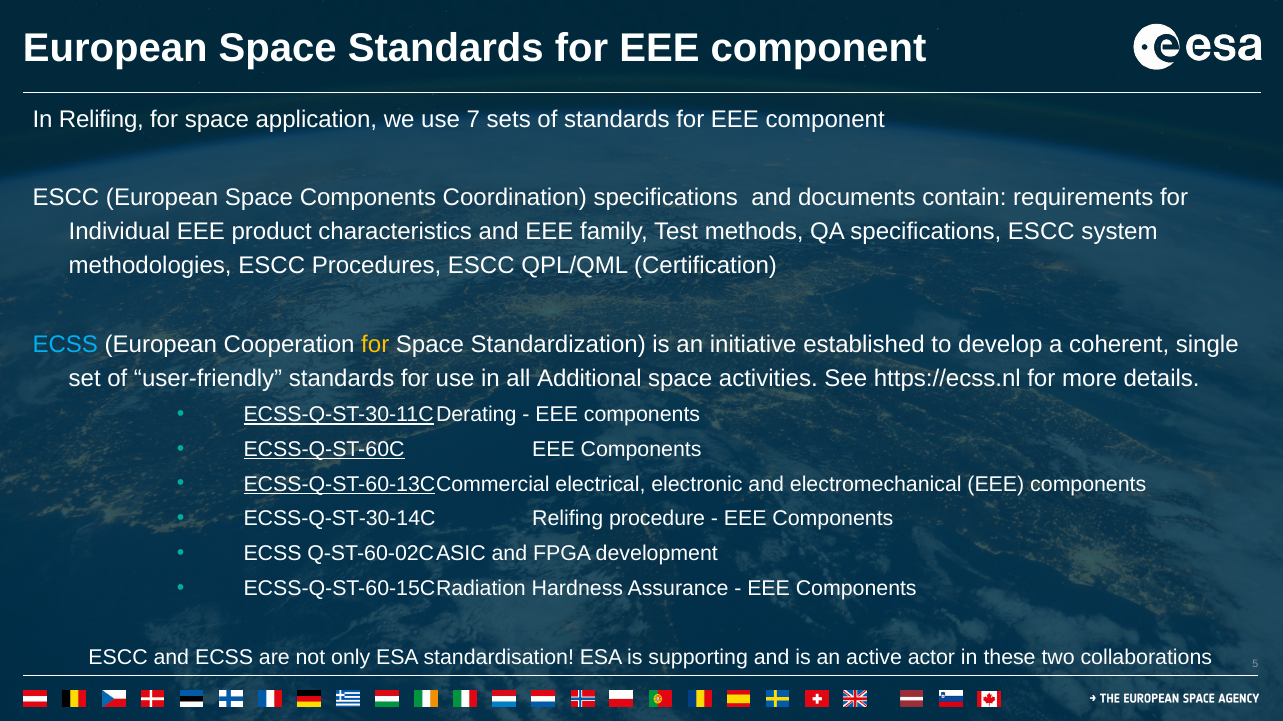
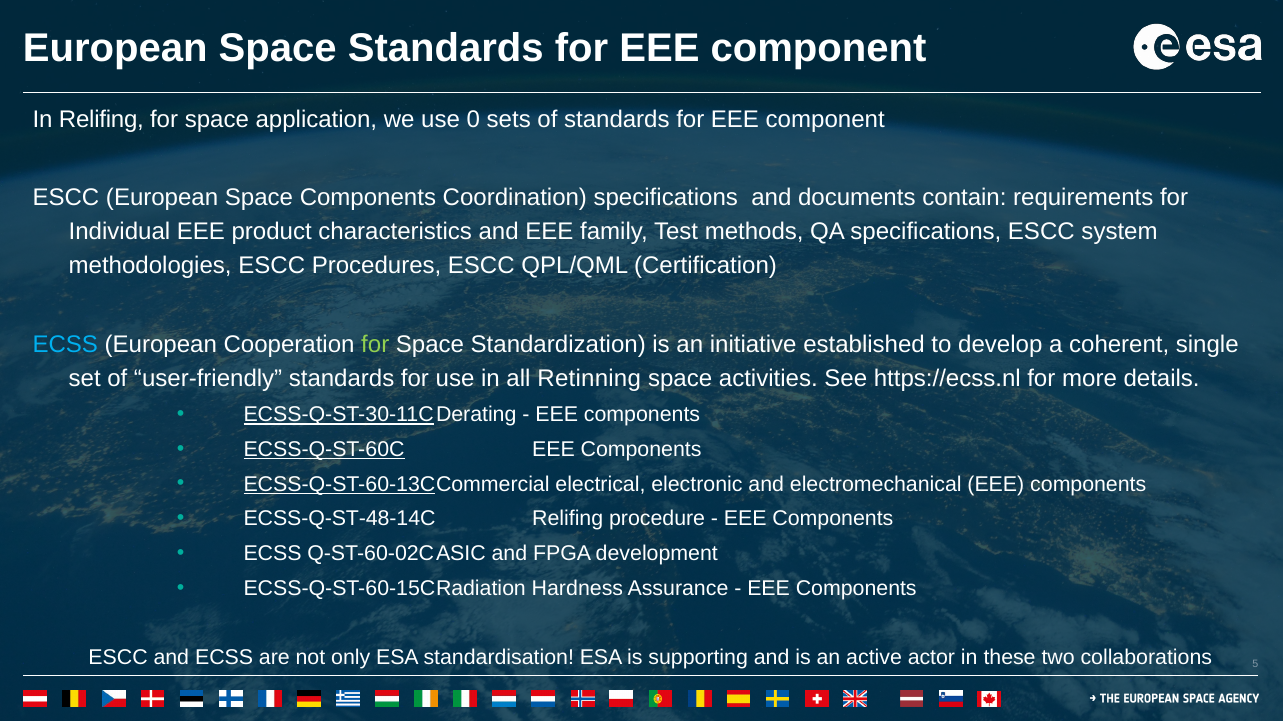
7: 7 -> 0
for at (375, 344) colour: yellow -> light green
Additional: Additional -> Retinning
ECSS-Q-ST-30-14C: ECSS-Q-ST-30-14C -> ECSS-Q-ST-48-14C
